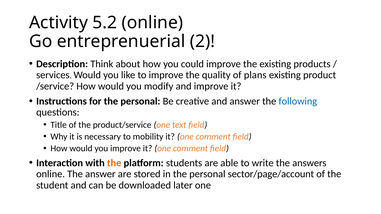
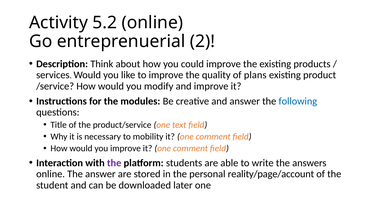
for the personal: personal -> modules
the at (114, 163) colour: orange -> purple
sector/page/account: sector/page/account -> reality/page/account
